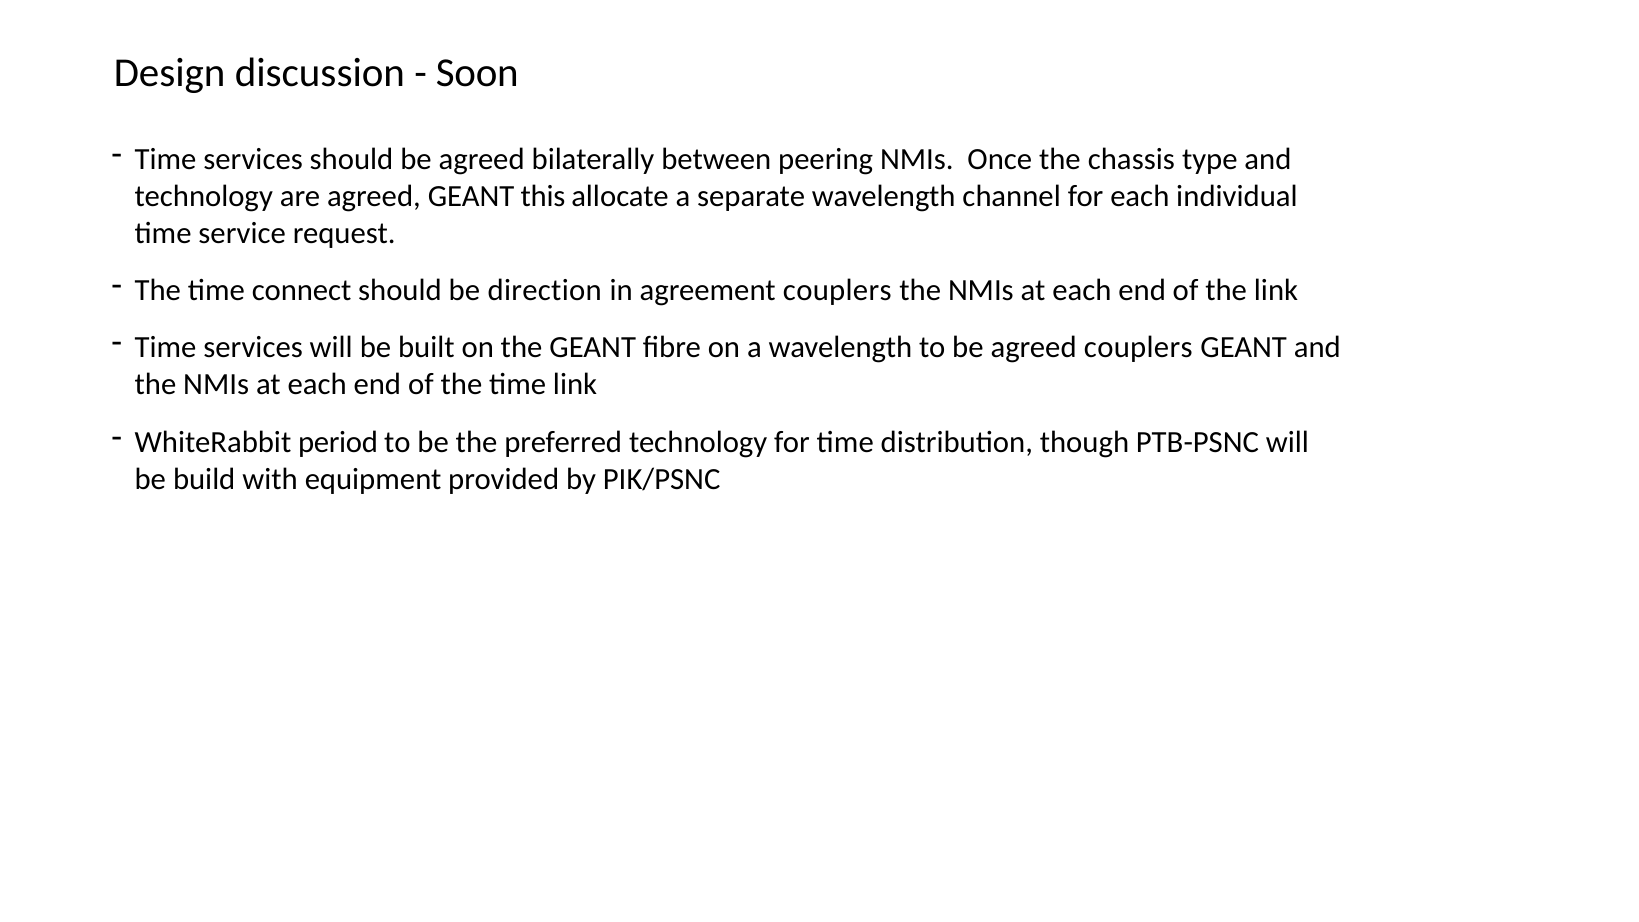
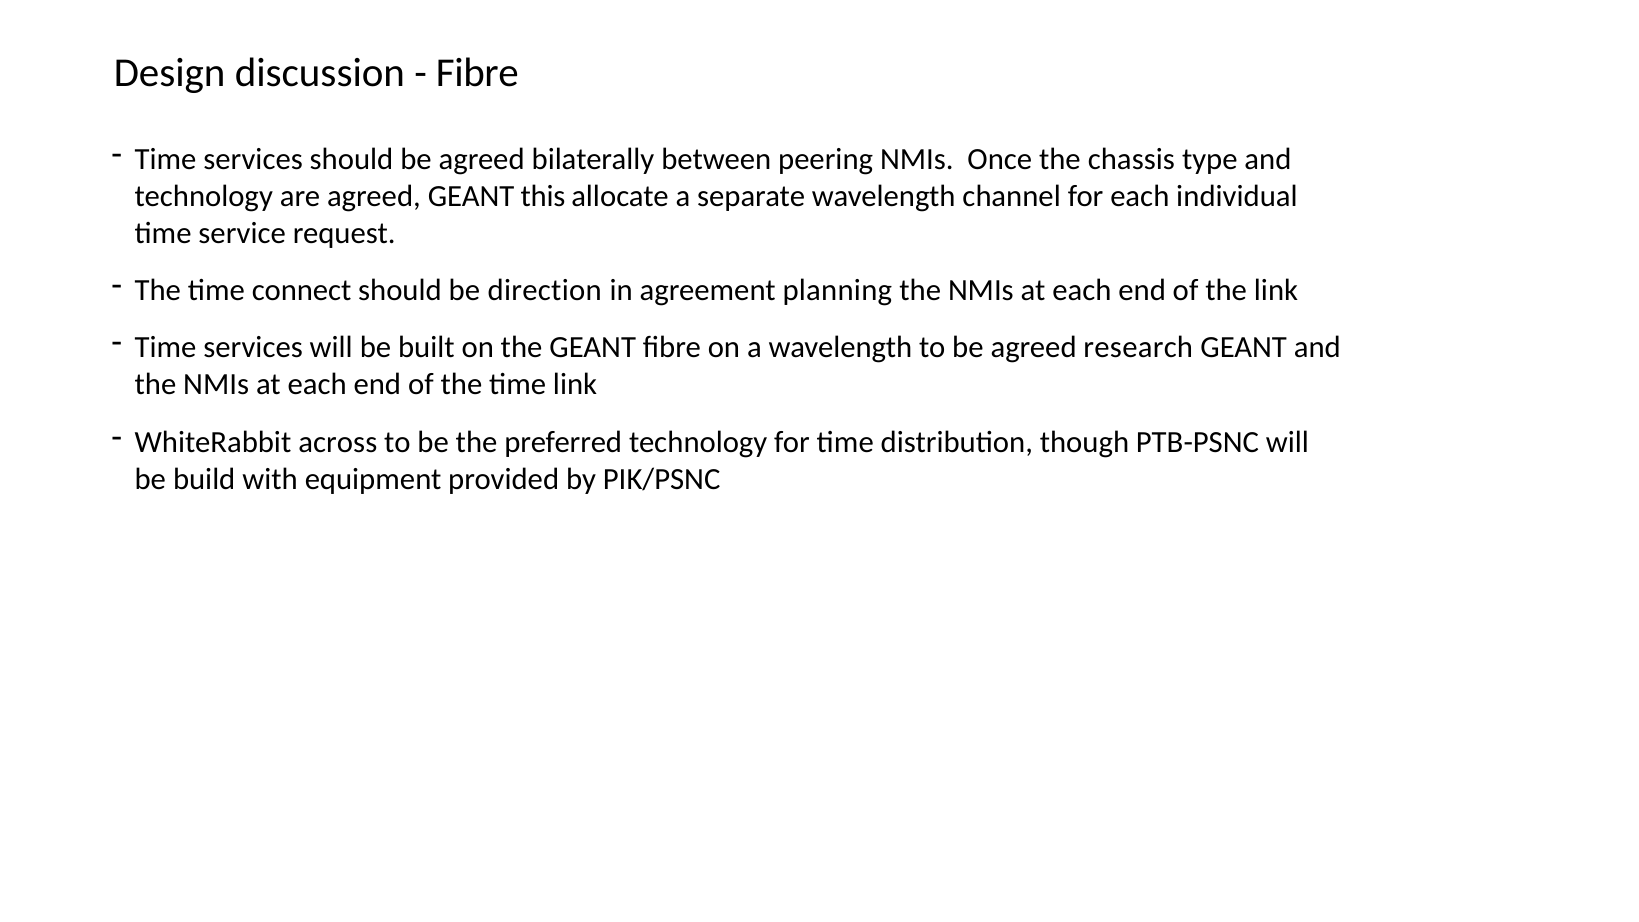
Soon at (477, 73): Soon -> Fibre
agreement couplers: couplers -> planning
agreed couplers: couplers -> research
period: period -> across
